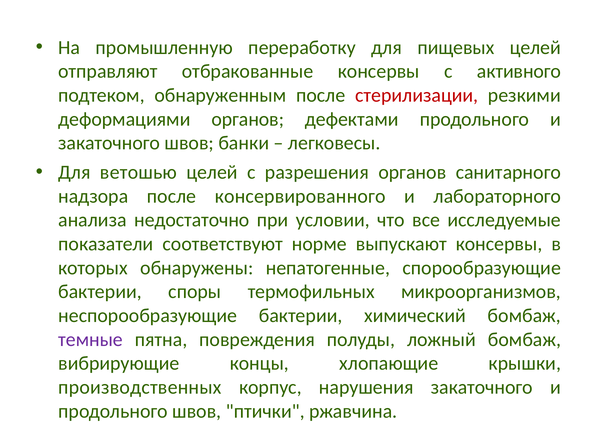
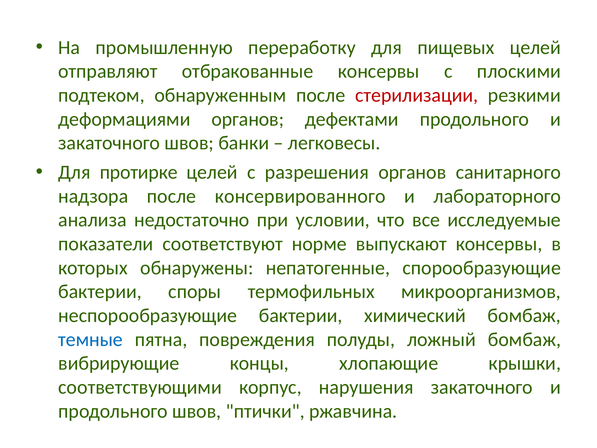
активного: активного -> плоскими
ветошью: ветошью -> протирке
темные colour: purple -> blue
производственных: производственных -> соответствующими
